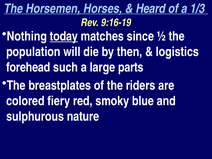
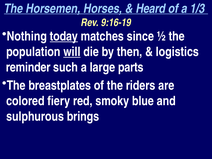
will underline: none -> present
forehead: forehead -> reminder
nature: nature -> brings
